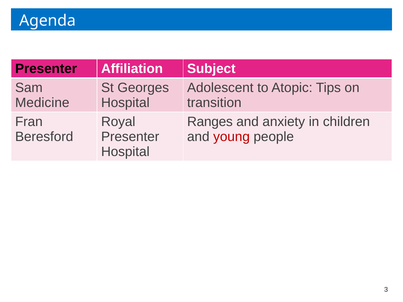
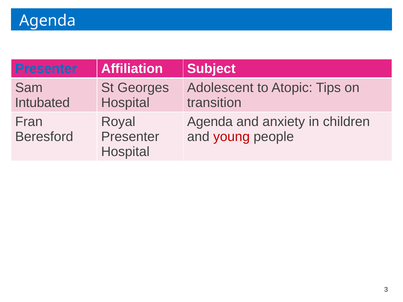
Presenter at (46, 69) colour: black -> blue
Medicine: Medicine -> Intubated
Ranges at (210, 122): Ranges -> Agenda
